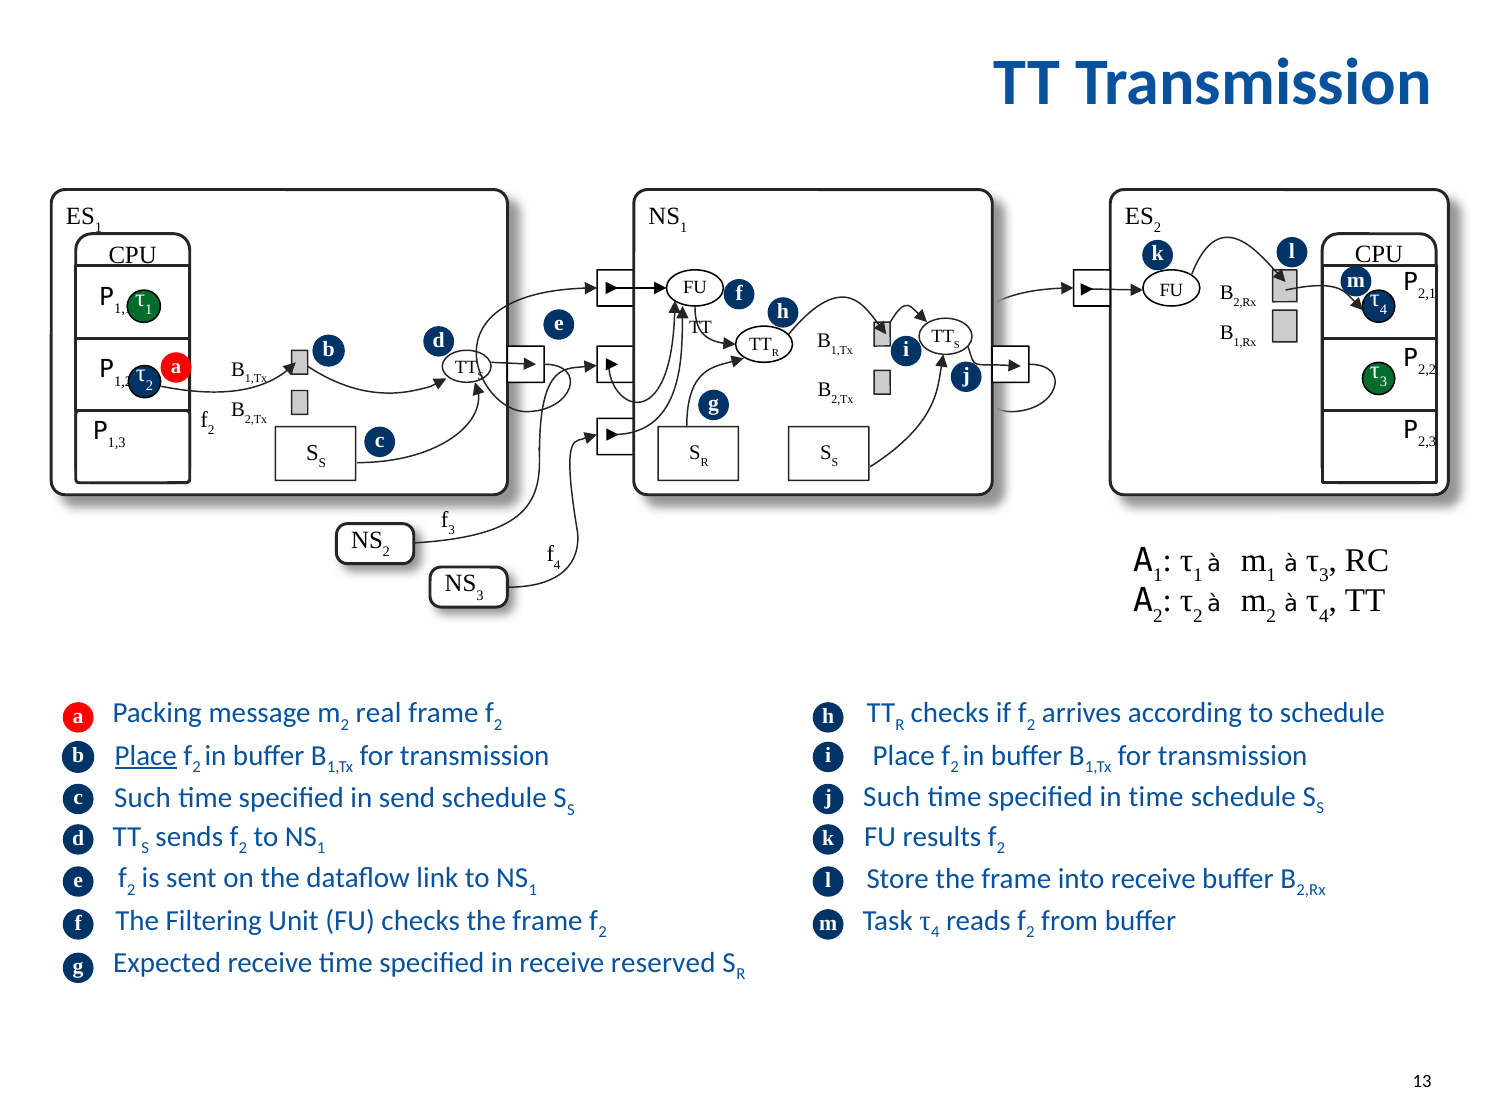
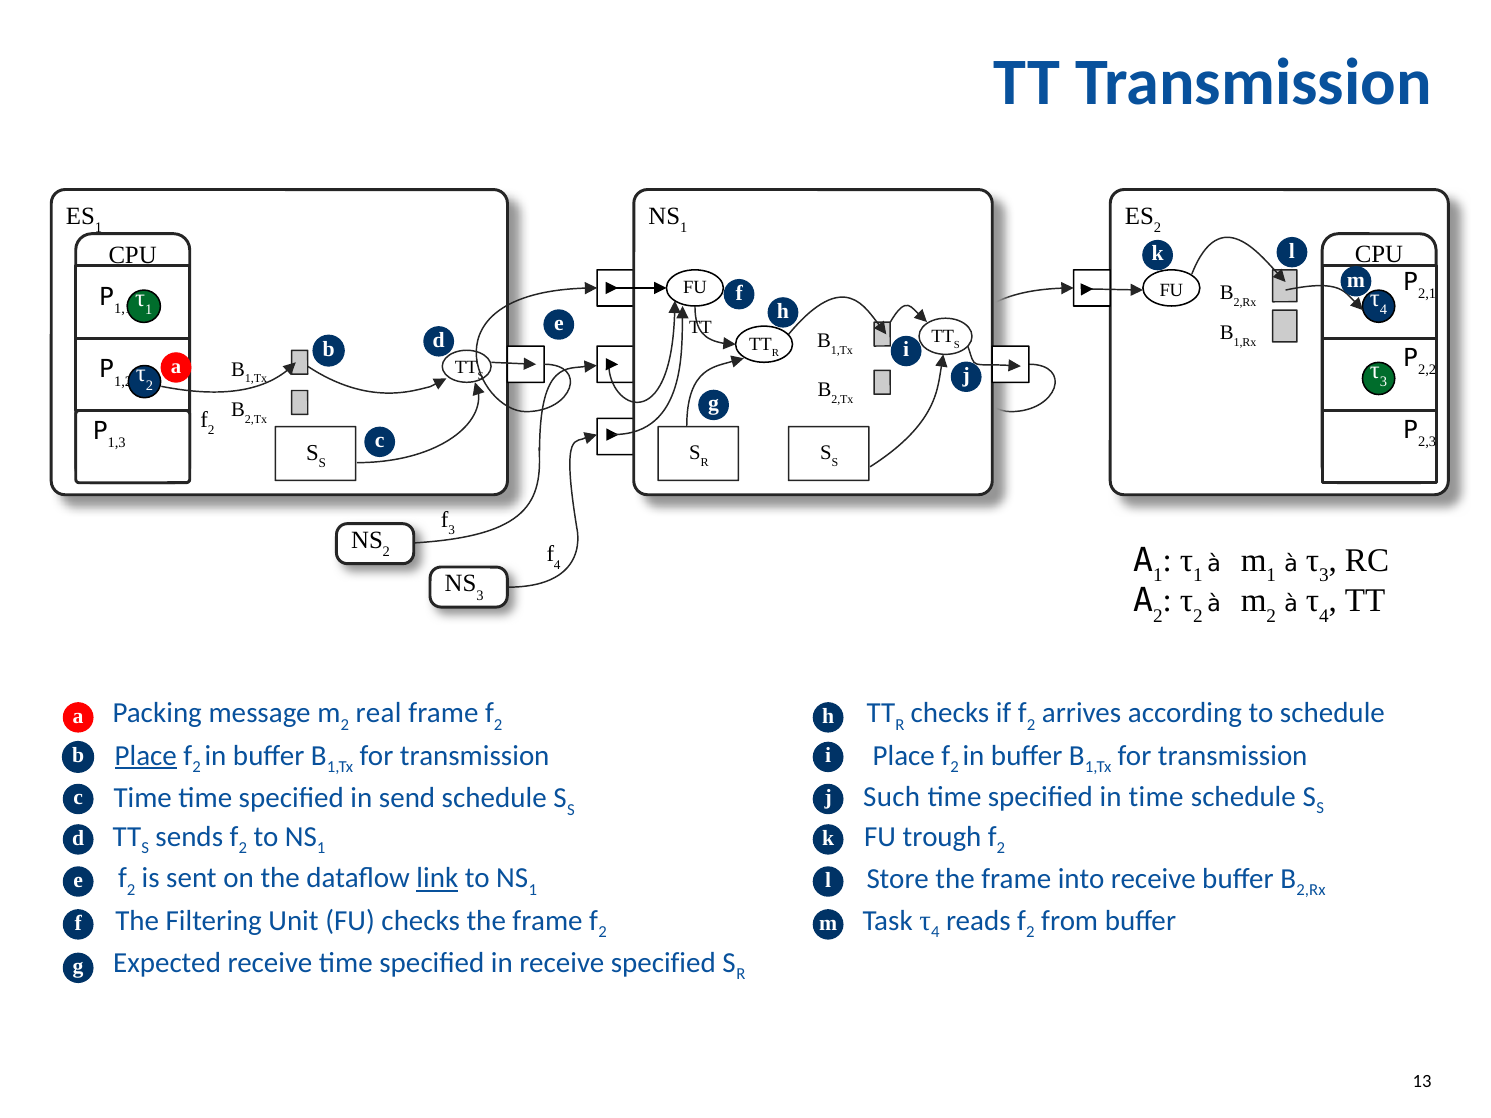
Such at (143, 798): Such -> Time
results: results -> trough
link underline: none -> present
receive reserved: reserved -> specified
